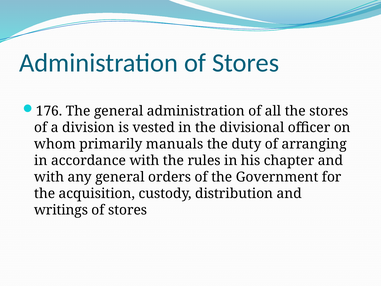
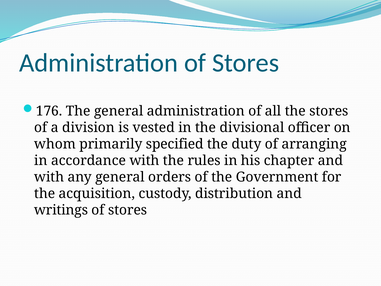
manuals: manuals -> specified
